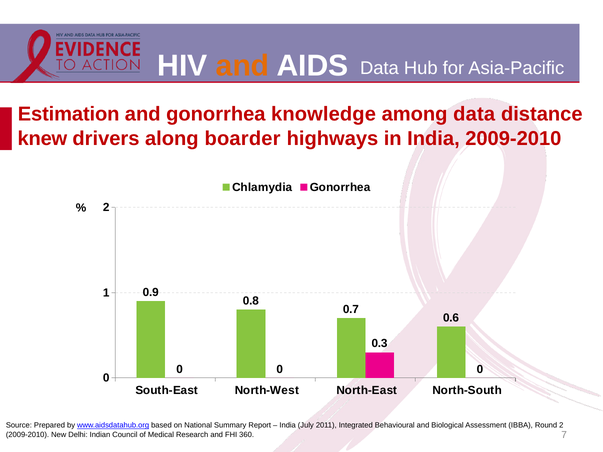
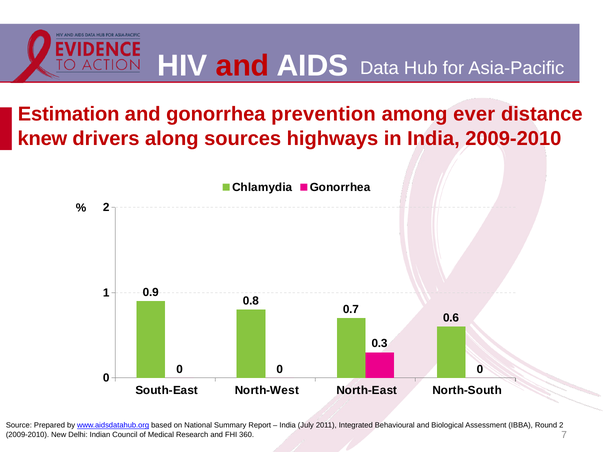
and at (243, 66) colour: orange -> red
knowledge: knowledge -> prevention
among data: data -> ever
boarder: boarder -> sources
